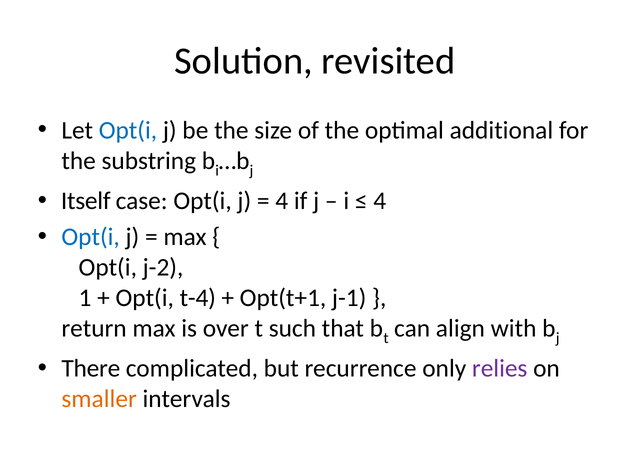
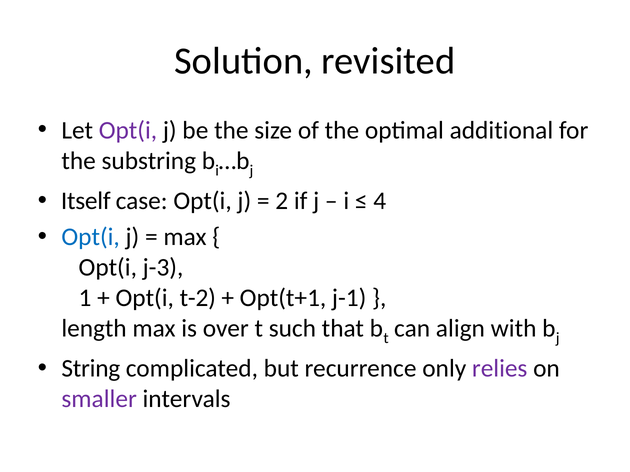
Opt(i at (128, 130) colour: blue -> purple
4 at (282, 201): 4 -> 2
j-2: j-2 -> j-3
t-4: t-4 -> t-2
return: return -> length
There: There -> String
smaller colour: orange -> purple
